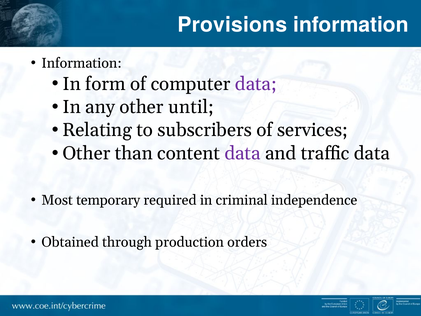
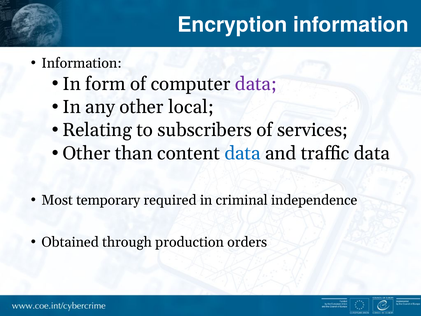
Provisions: Provisions -> Encryption
until: until -> local
data at (242, 153) colour: purple -> blue
